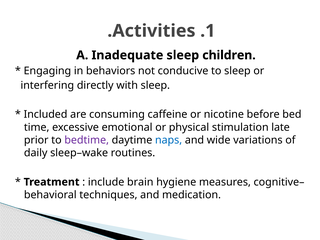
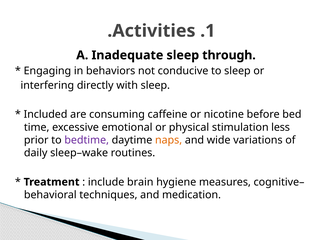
children: children -> through
late: late -> less
naps colour: blue -> orange
